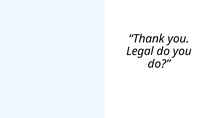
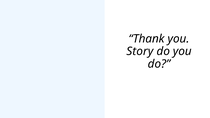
Legal: Legal -> Story
